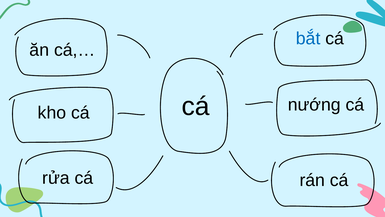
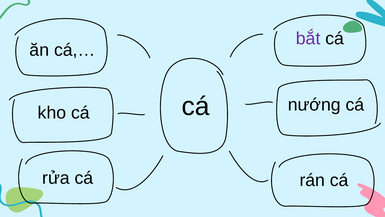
bắt colour: blue -> purple
